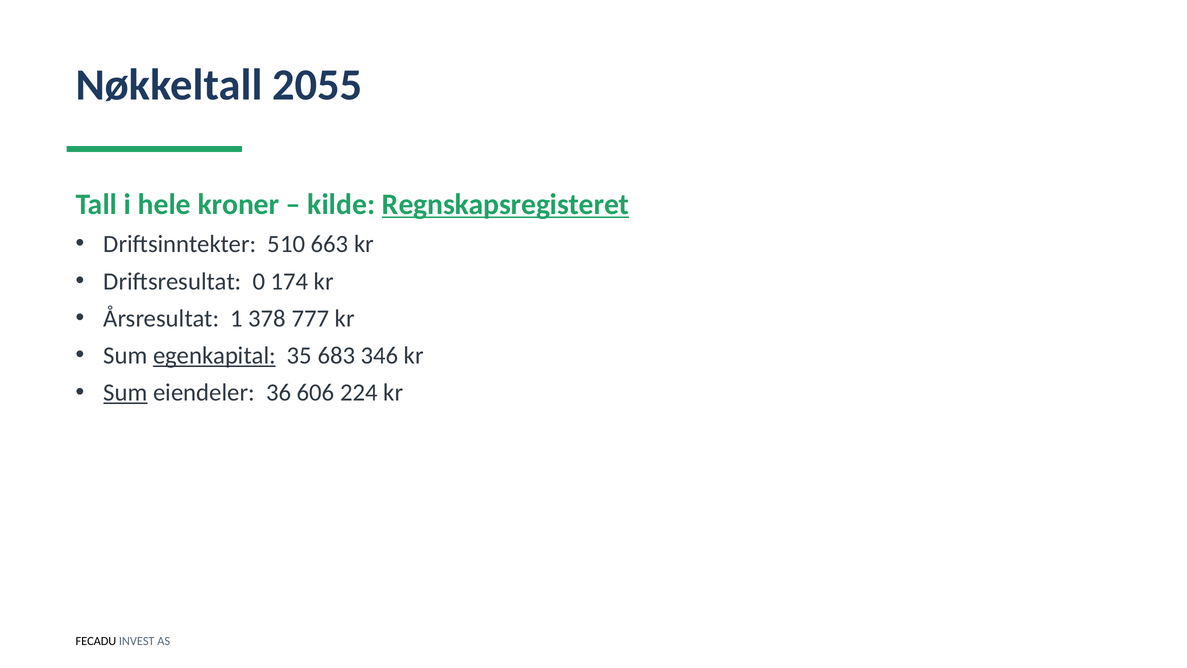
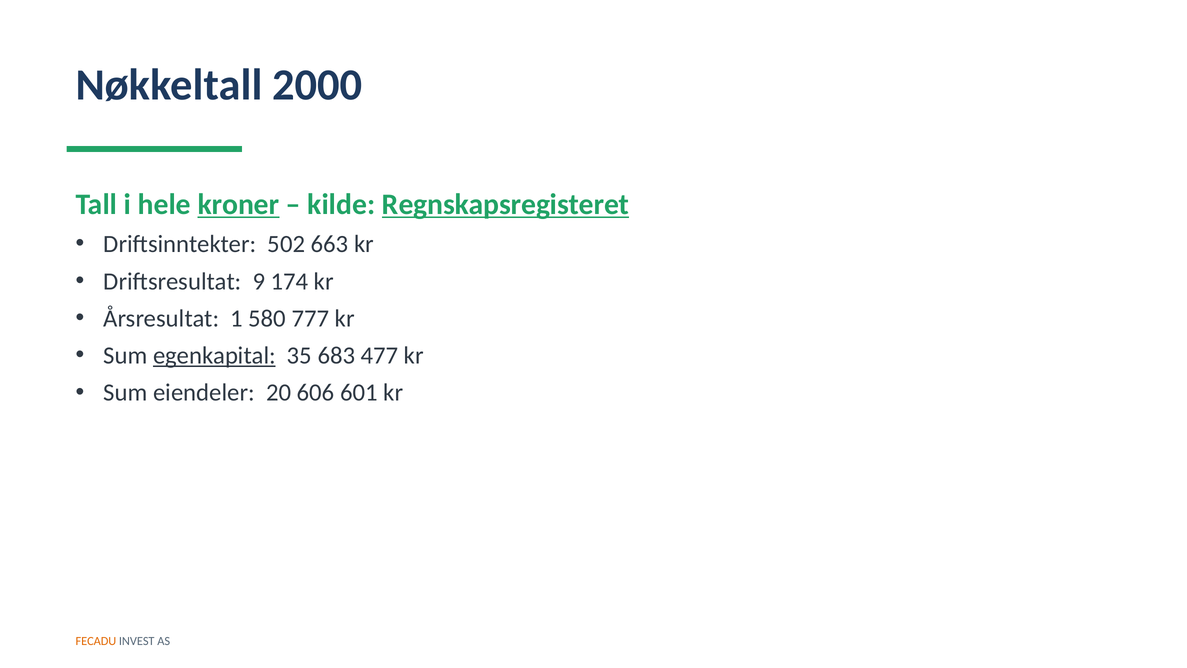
2055: 2055 -> 2000
kroner underline: none -> present
510: 510 -> 502
0: 0 -> 9
378: 378 -> 580
346: 346 -> 477
Sum at (125, 393) underline: present -> none
36: 36 -> 20
224: 224 -> 601
FECADU colour: black -> orange
